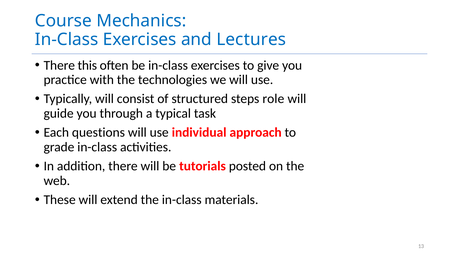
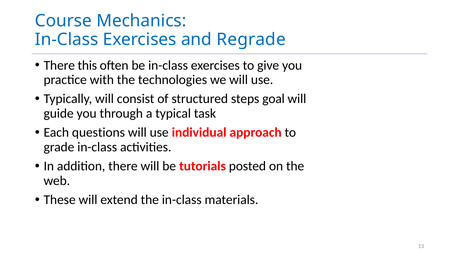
Lectures: Lectures -> Regrade
role: role -> goal
